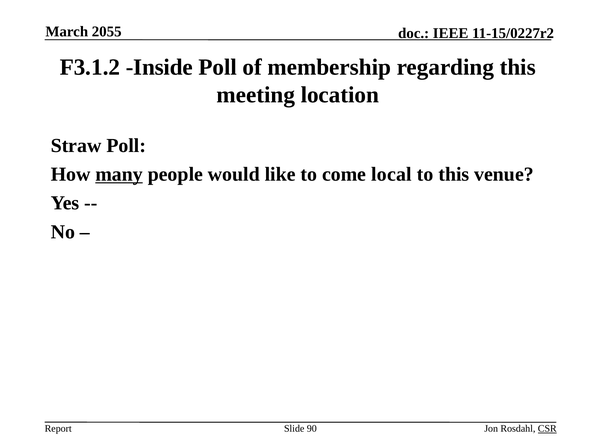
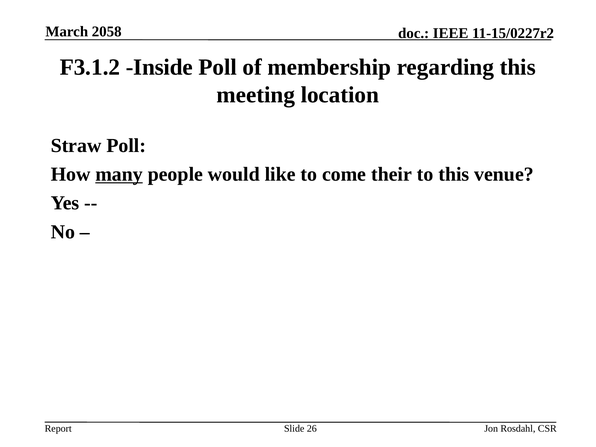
2055: 2055 -> 2058
local: local -> their
90: 90 -> 26
CSR underline: present -> none
